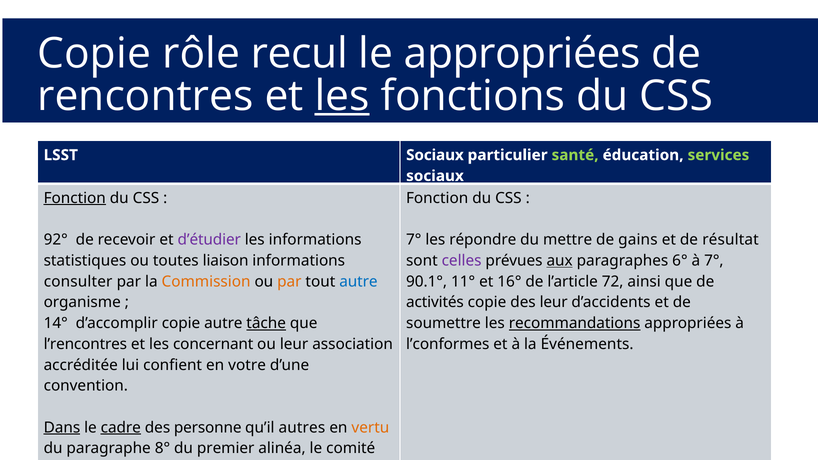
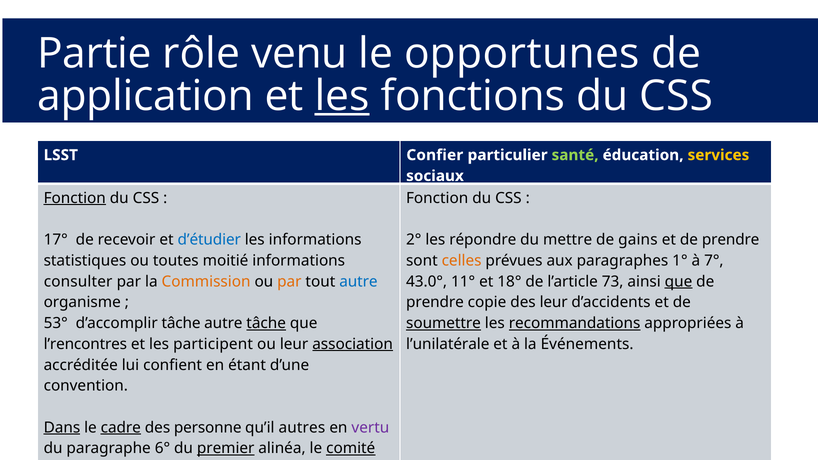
Copie at (94, 54): Copie -> Partie
recul: recul -> venu
le appropriées: appropriées -> opportunes
rencontres: rencontres -> application
LSST Sociaux: Sociaux -> Confier
services colour: light green -> yellow
92°: 92° -> 17°
d’étudier colour: purple -> blue
7° at (414, 240): 7° -> 2°
et de résultat: résultat -> prendre
liaison: liaison -> moitié
celles colour: purple -> orange
aux underline: present -> none
6°: 6° -> 1°
90.1°: 90.1° -> 43.0°
16°: 16° -> 18°
72: 72 -> 73
que at (679, 282) underline: none -> present
activités at (435, 302): activités -> prendre
14°: 14° -> 53°
d’accomplir copie: copie -> tâche
soumettre underline: none -> present
concernant: concernant -> participent
association underline: none -> present
l’conformes: l’conformes -> l’unilatérale
votre: votre -> étant
vertu colour: orange -> purple
8°: 8° -> 6°
premier underline: none -> present
comité underline: none -> present
